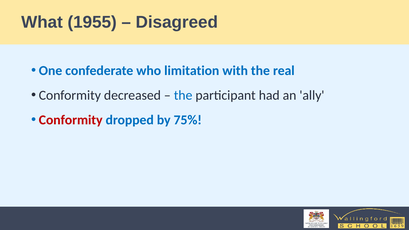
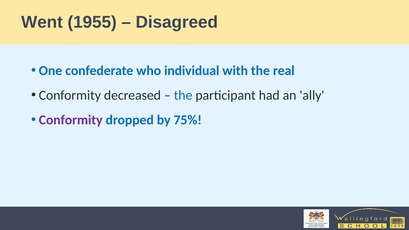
What: What -> Went
limitation: limitation -> individual
Conformity at (71, 120) colour: red -> purple
